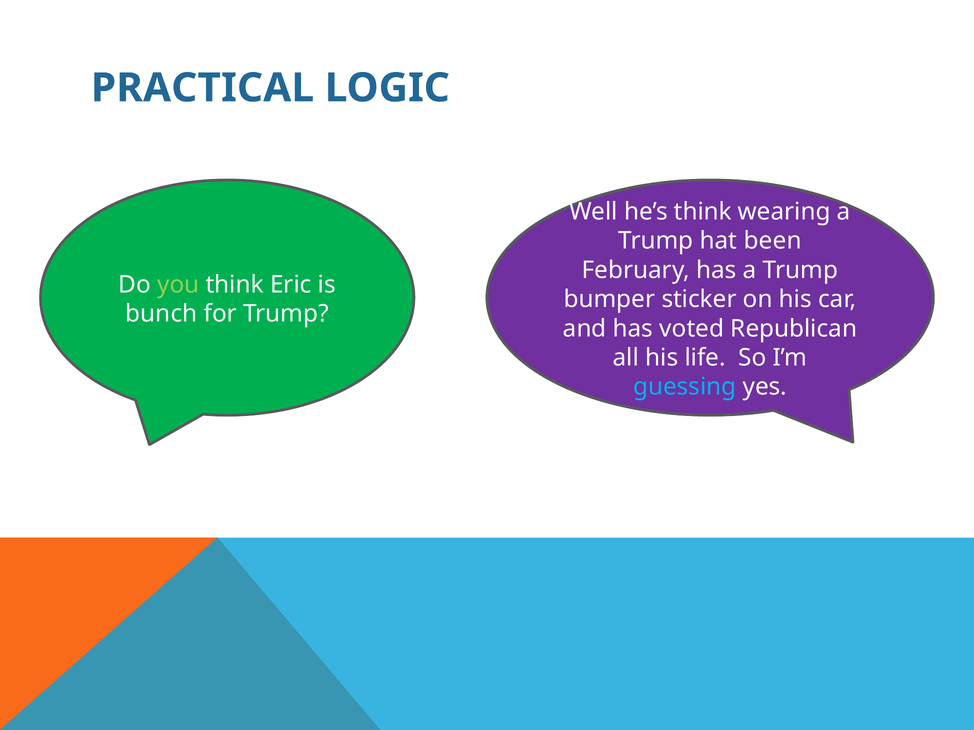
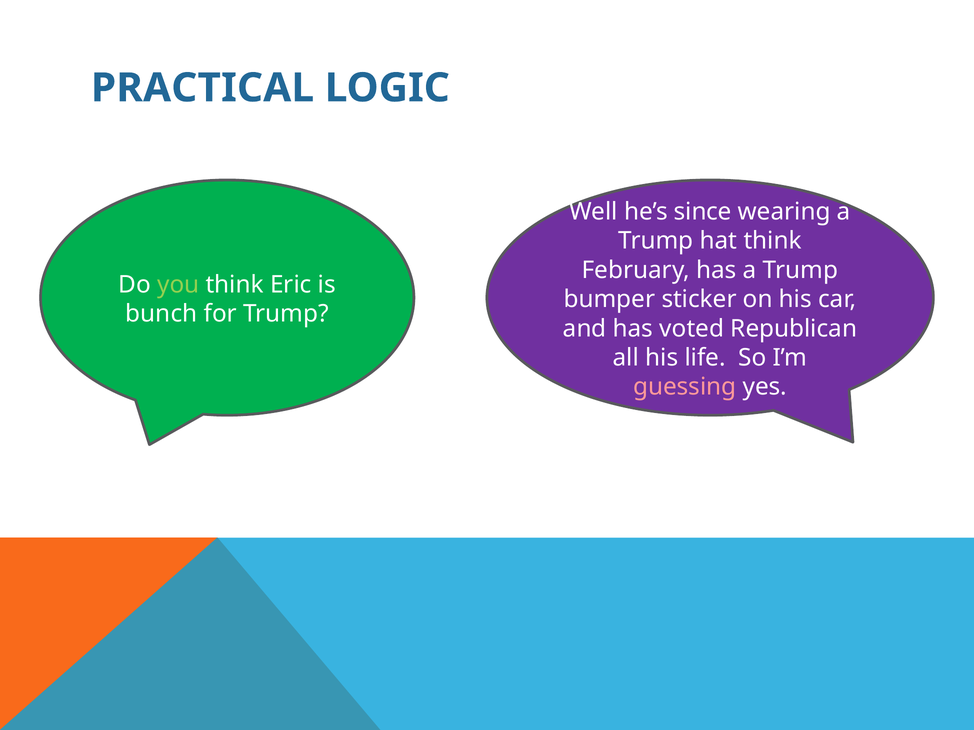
he’s think: think -> since
hat been: been -> think
guessing colour: light blue -> pink
